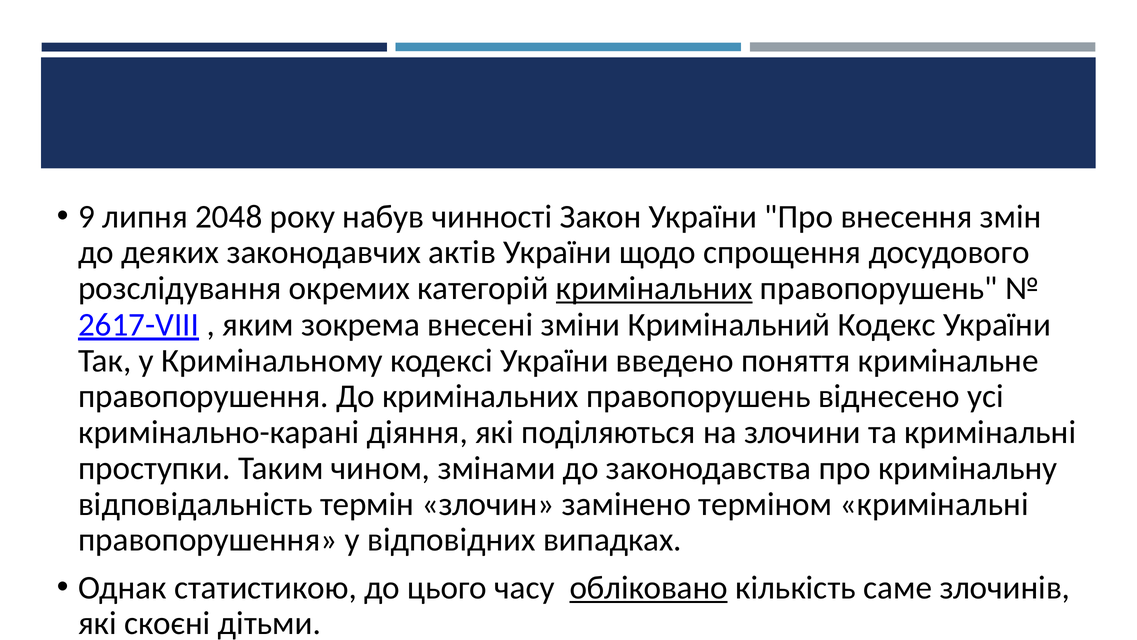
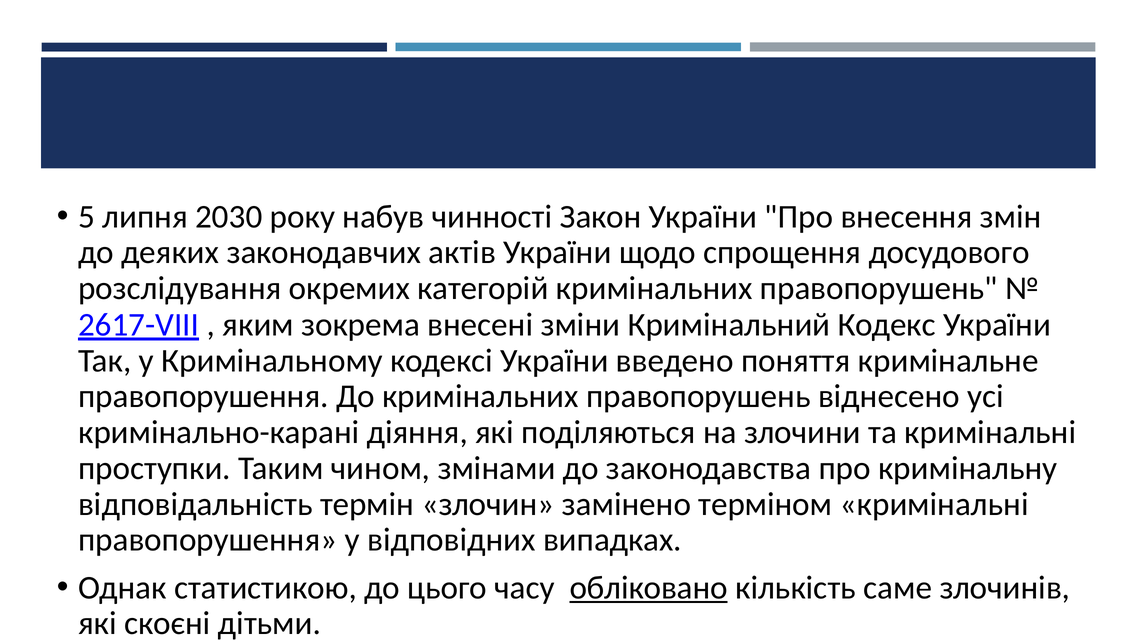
9: 9 -> 5
2048: 2048 -> 2030
кримінальних at (654, 288) underline: present -> none
